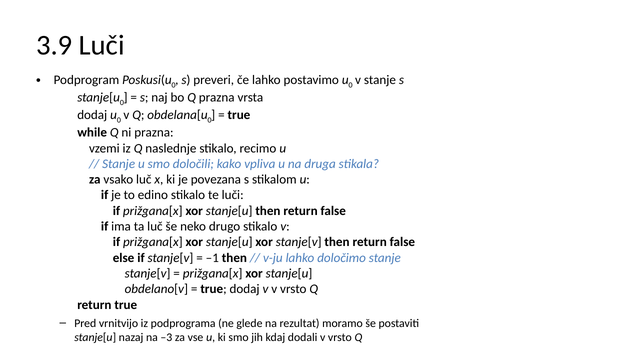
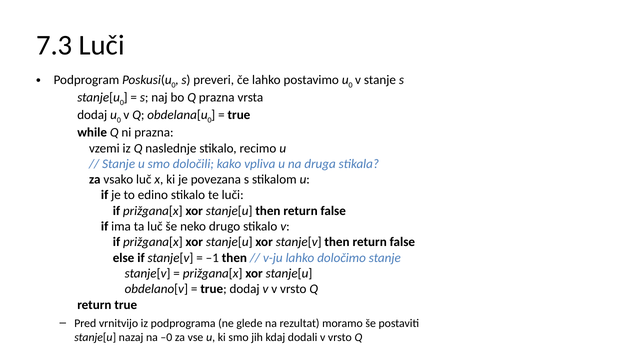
3.9: 3.9 -> 7.3
–3: –3 -> –0
